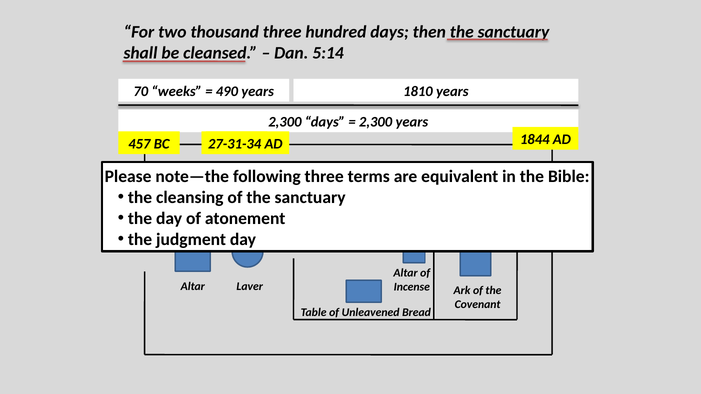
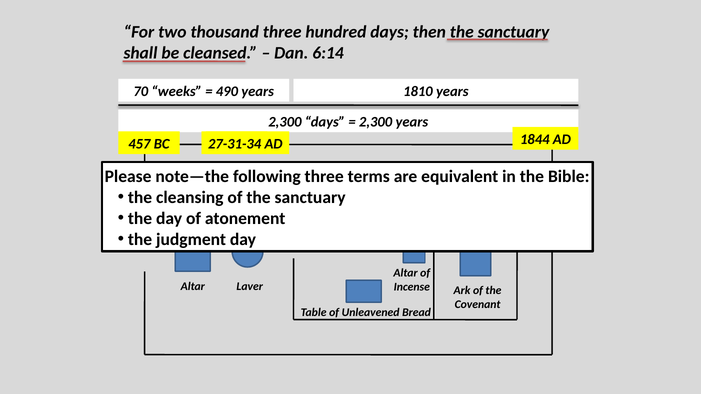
5:14: 5:14 -> 6:14
